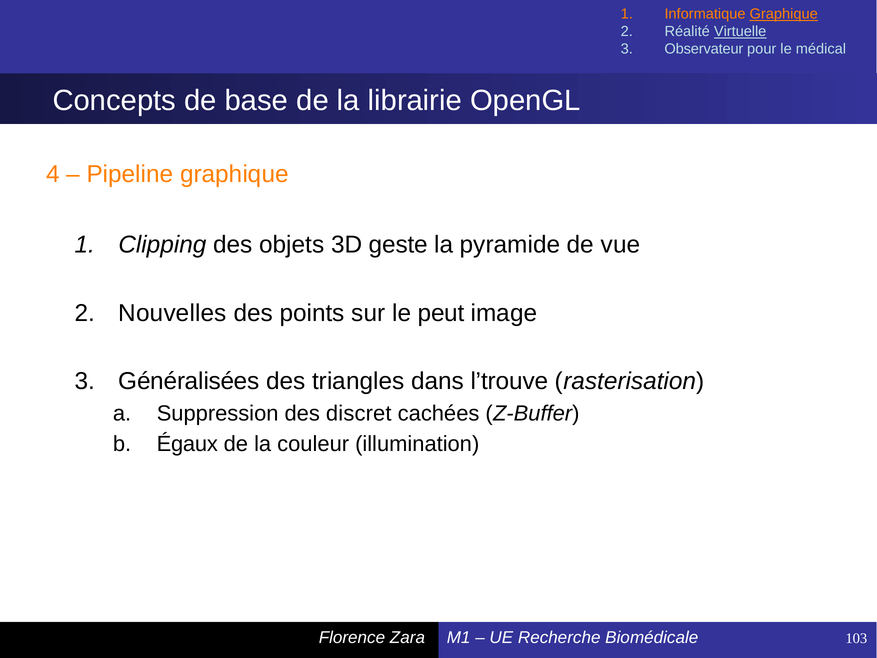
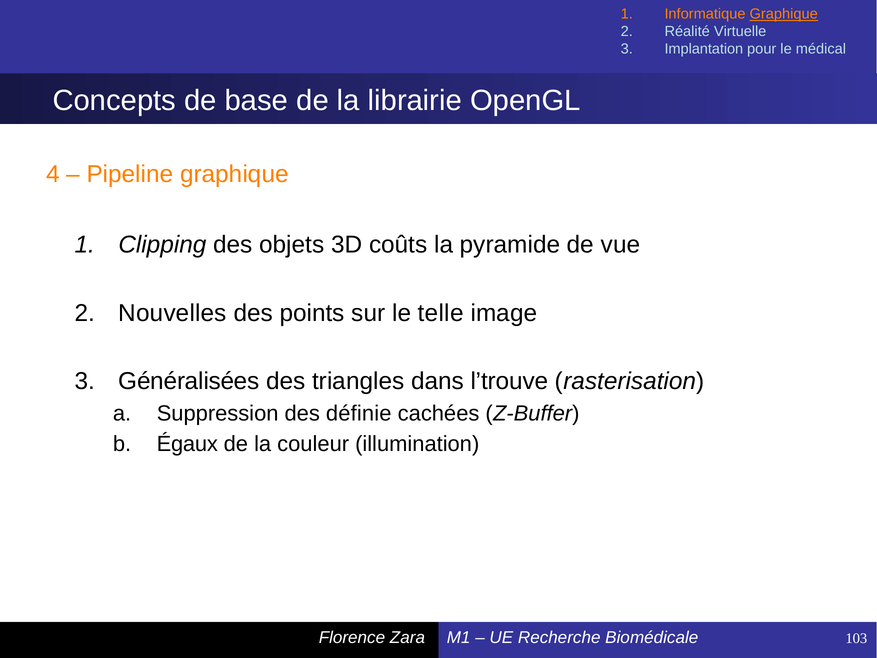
Virtuelle underline: present -> none
Observateur: Observateur -> Implantation
geste: geste -> coûts
peut: peut -> telle
discret: discret -> définie
